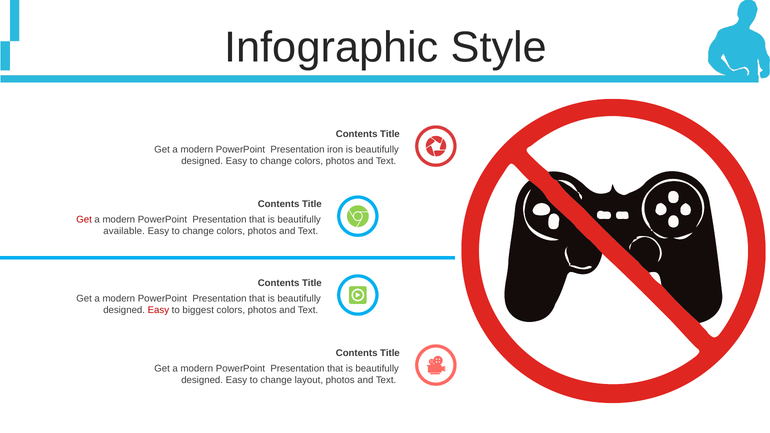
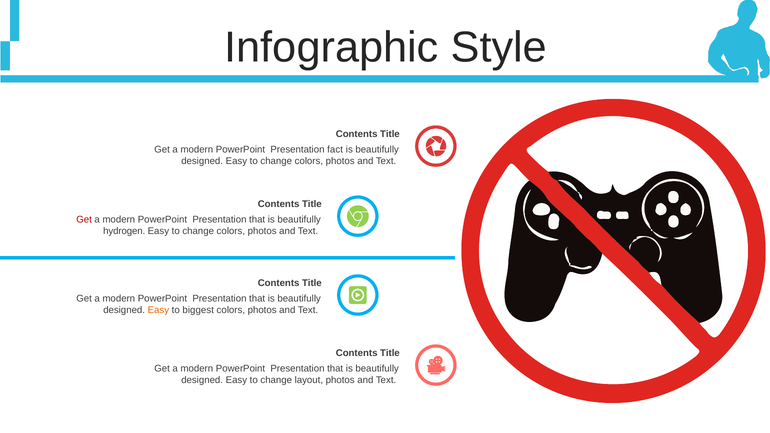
iron: iron -> fact
available: available -> hydrogen
Easy at (158, 310) colour: red -> orange
